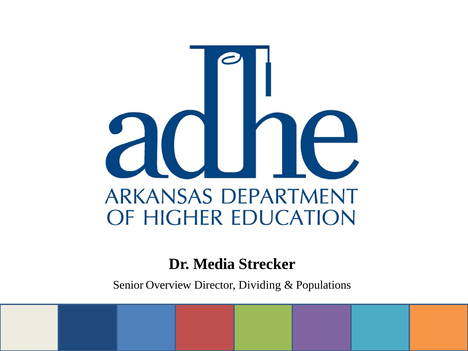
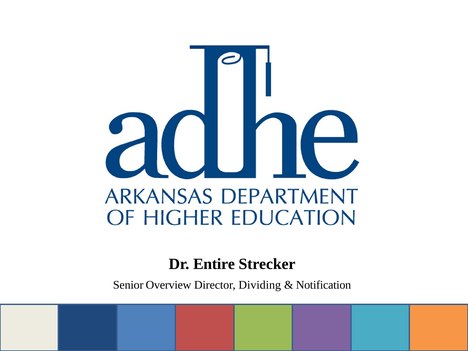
Media: Media -> Entire
Populations: Populations -> Notification
